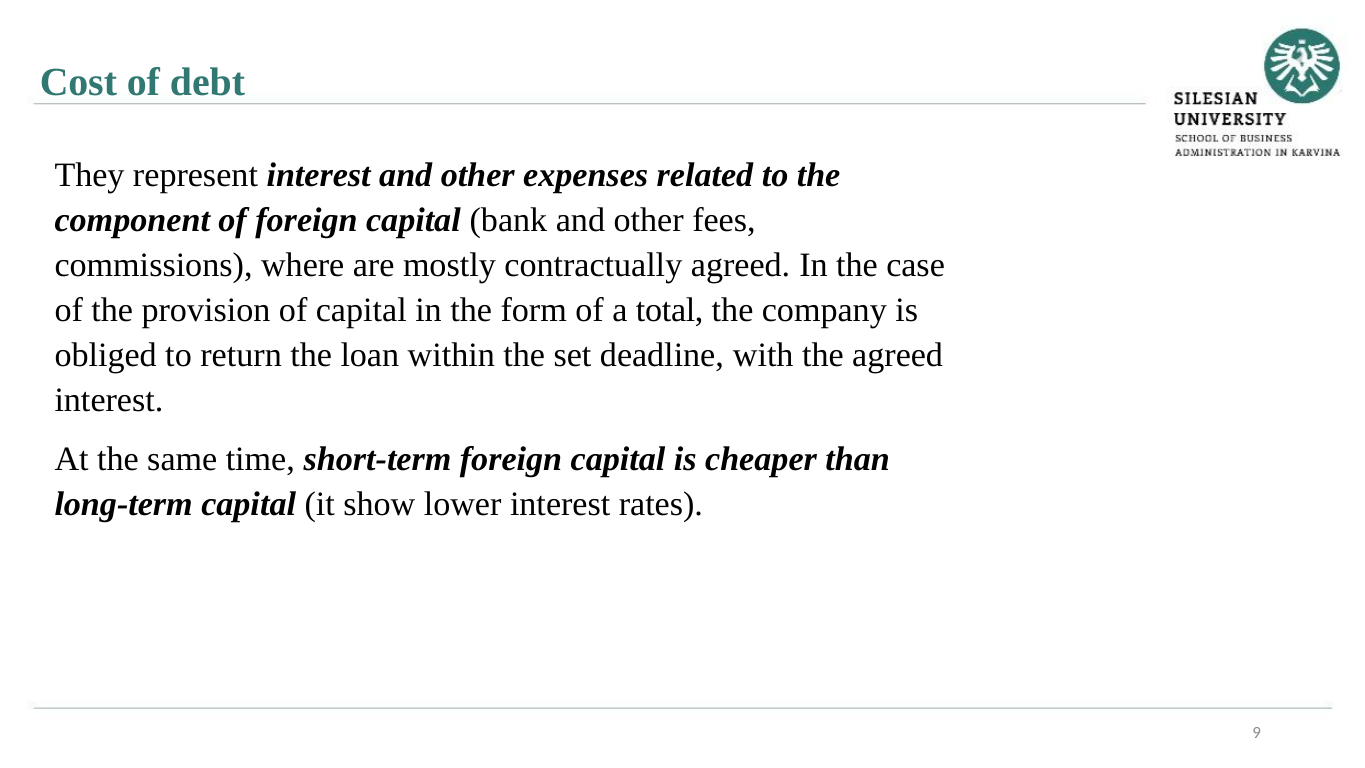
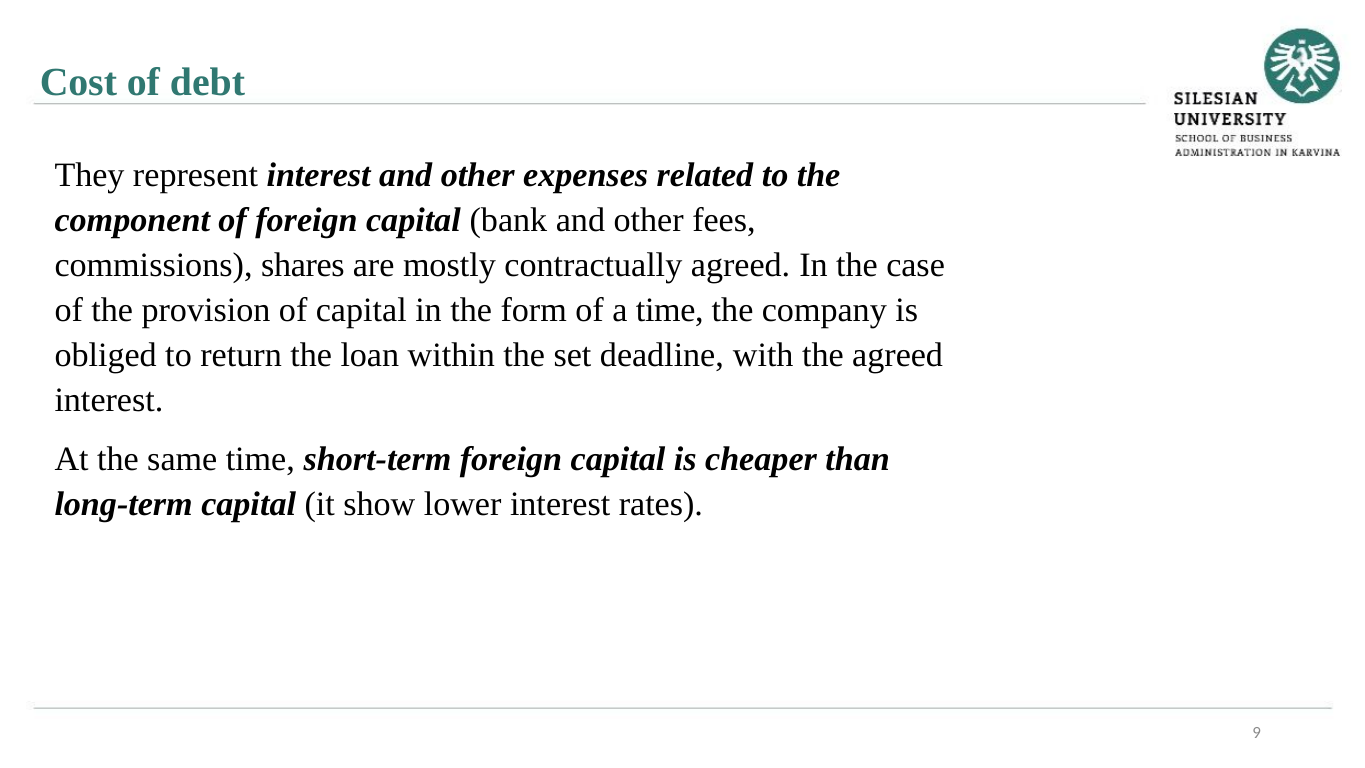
where: where -> shares
a total: total -> time
